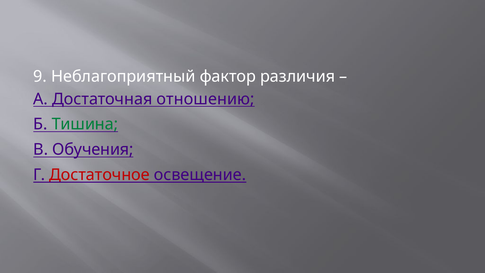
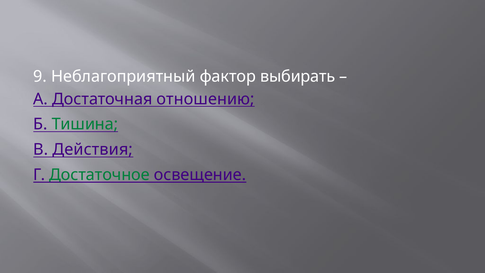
различия: различия -> выбирать
Обучения: Обучения -> Действия
Достаточное colour: red -> green
